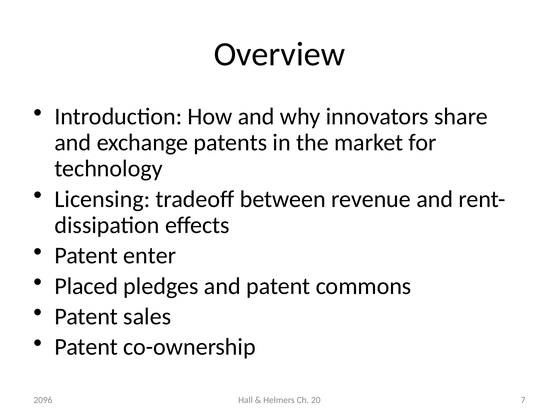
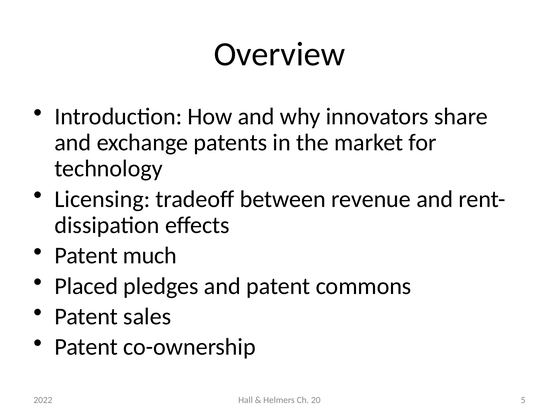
enter: enter -> much
7: 7 -> 5
2096: 2096 -> 2022
